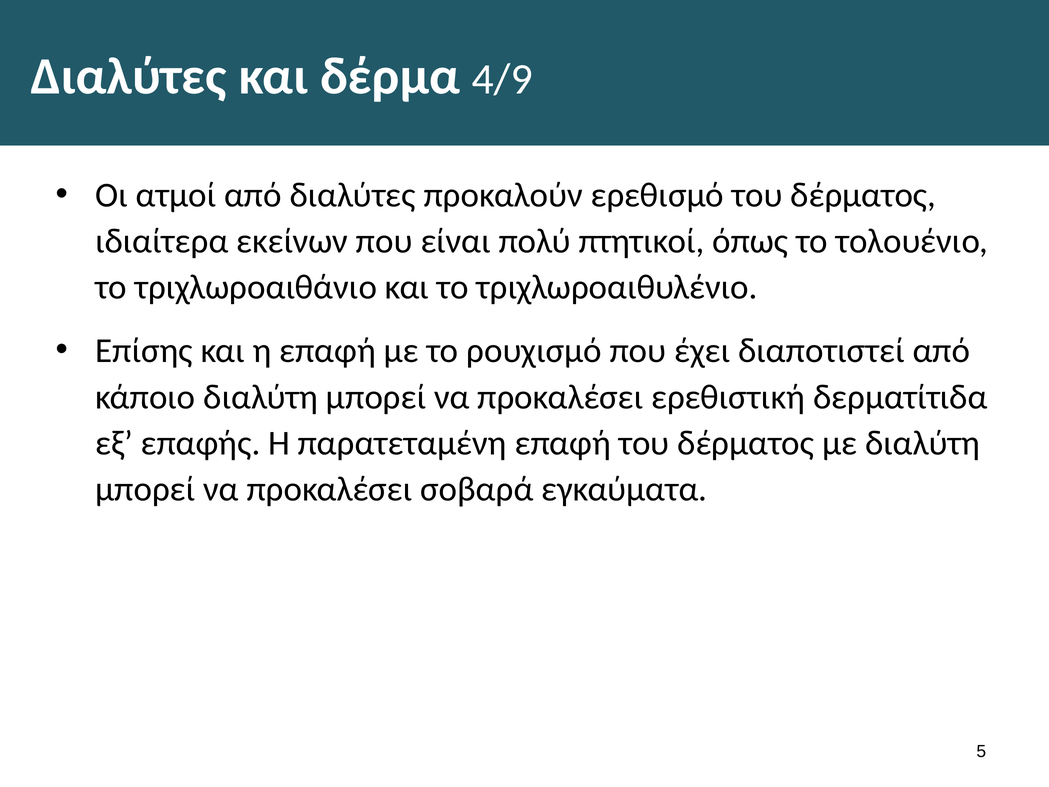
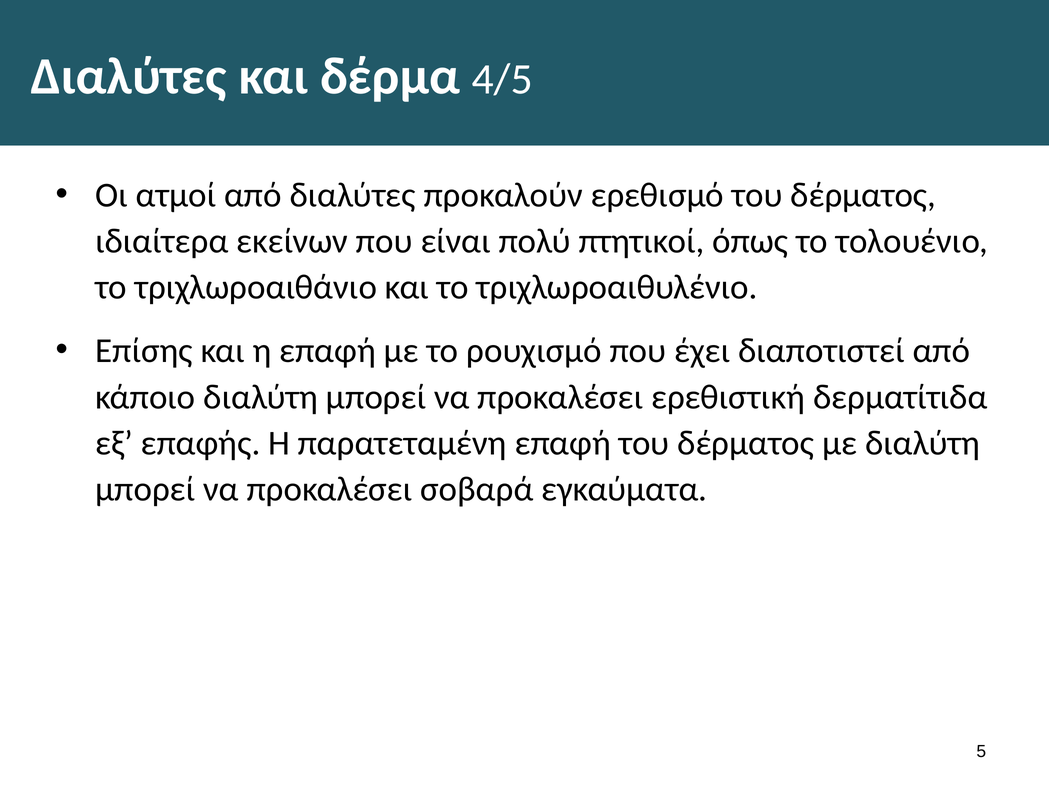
4/9: 4/9 -> 4/5
